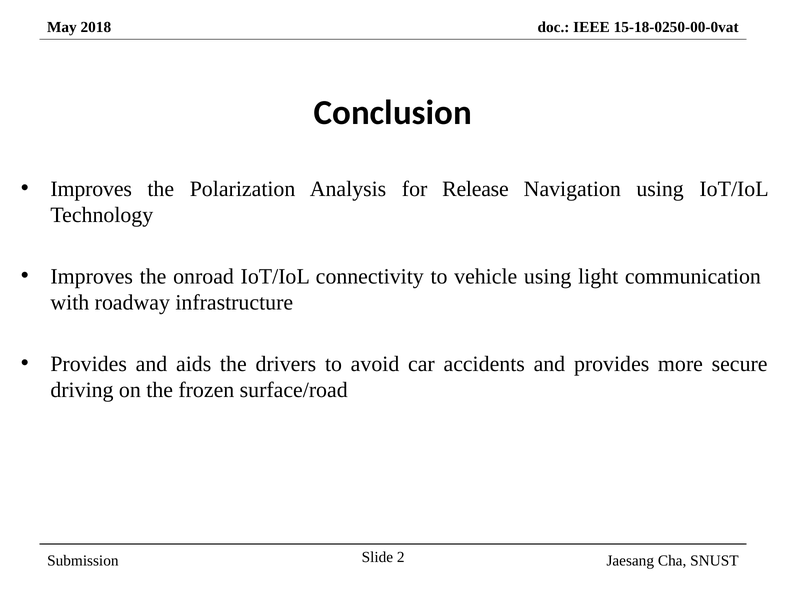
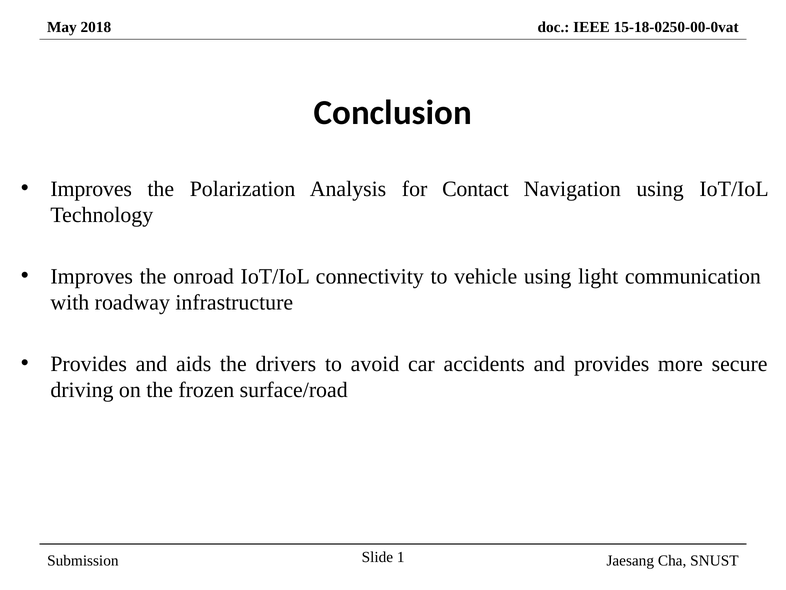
Release: Release -> Contact
2: 2 -> 1
